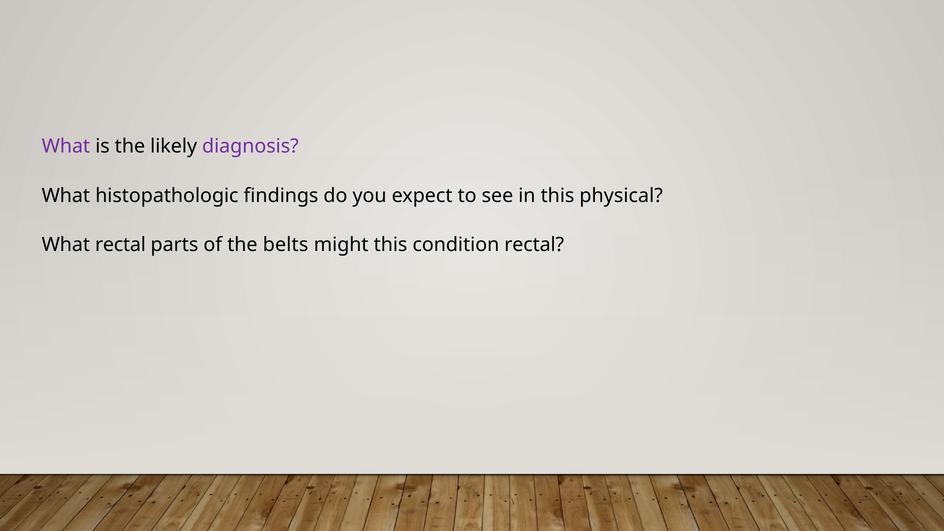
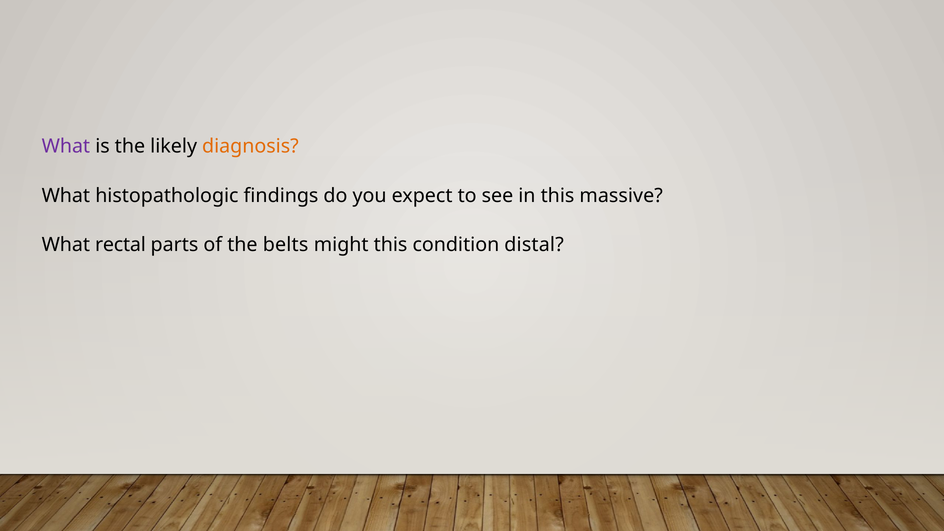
diagnosis colour: purple -> orange
physical: physical -> massive
condition rectal: rectal -> distal
